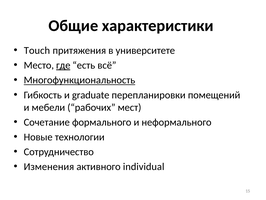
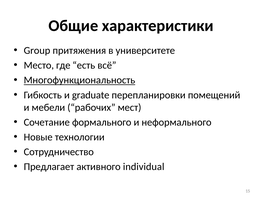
Touch: Touch -> Group
где underline: present -> none
Изменения: Изменения -> Предлагает
